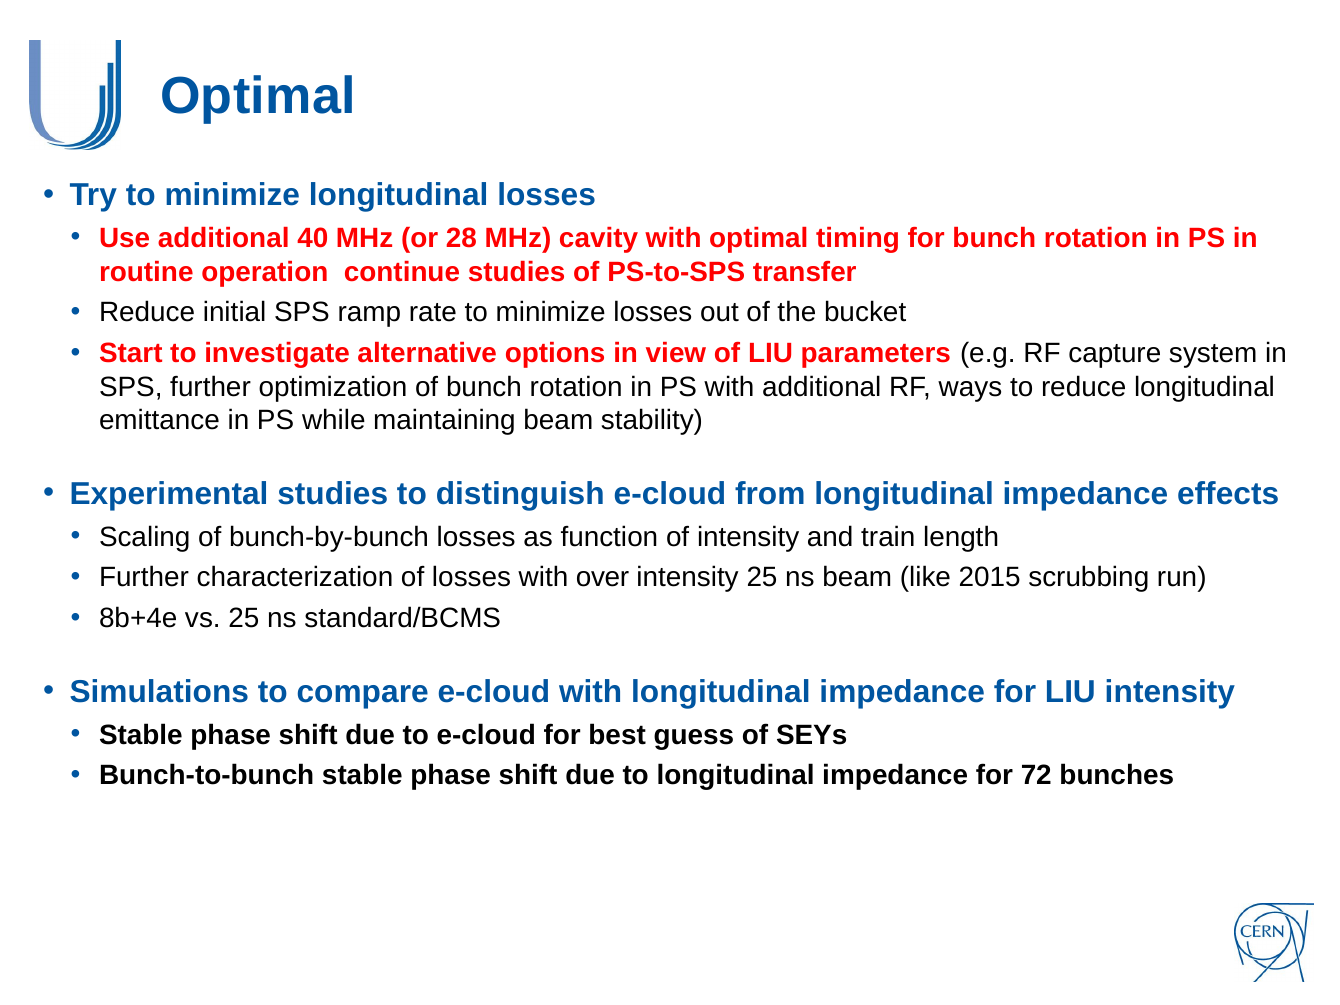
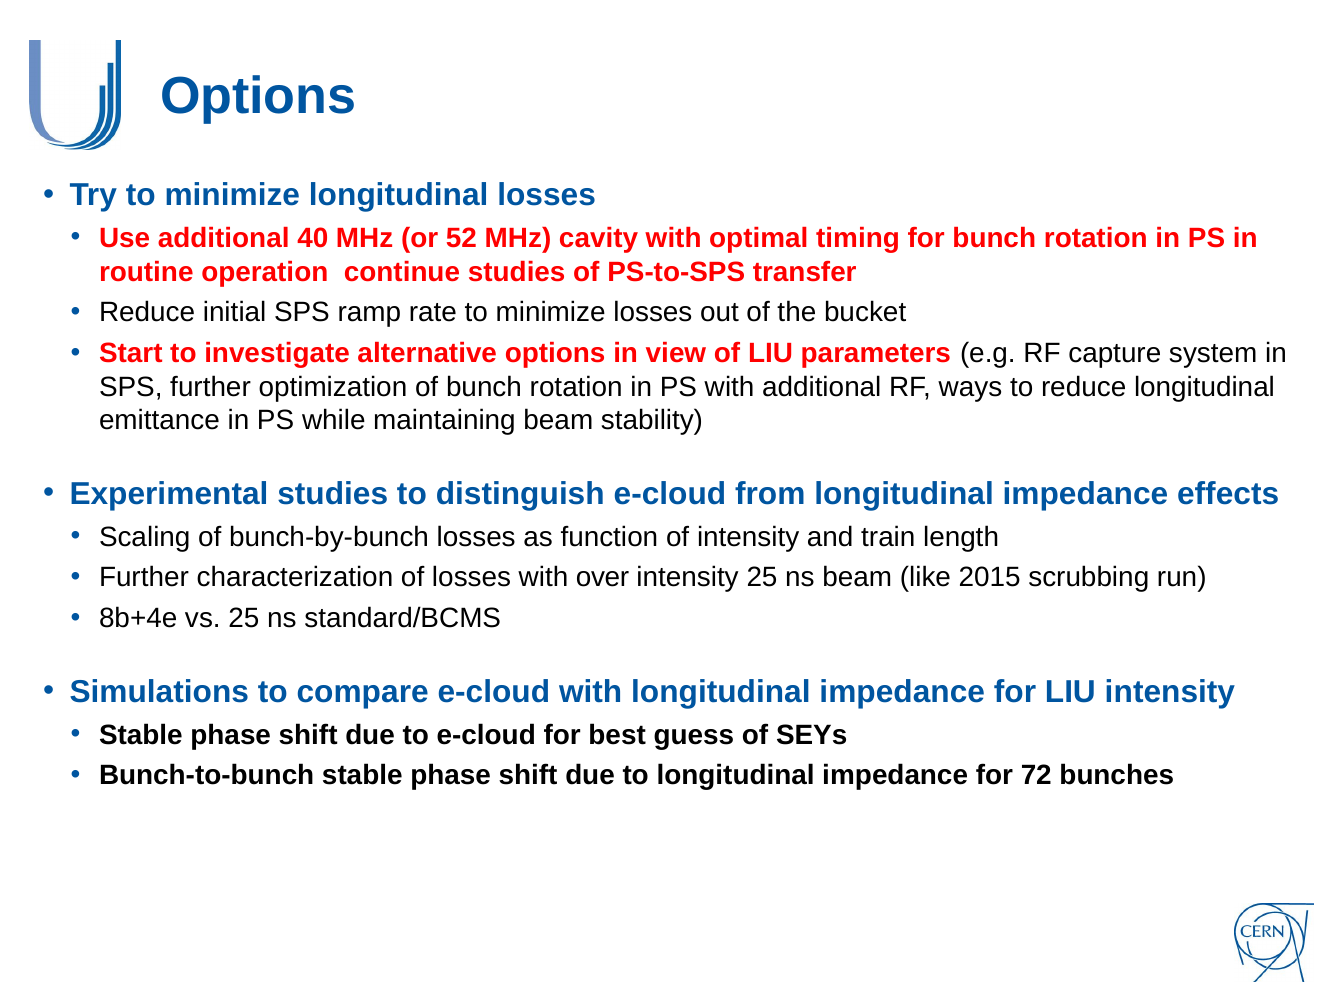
Optimal at (258, 97): Optimal -> Options
28: 28 -> 52
